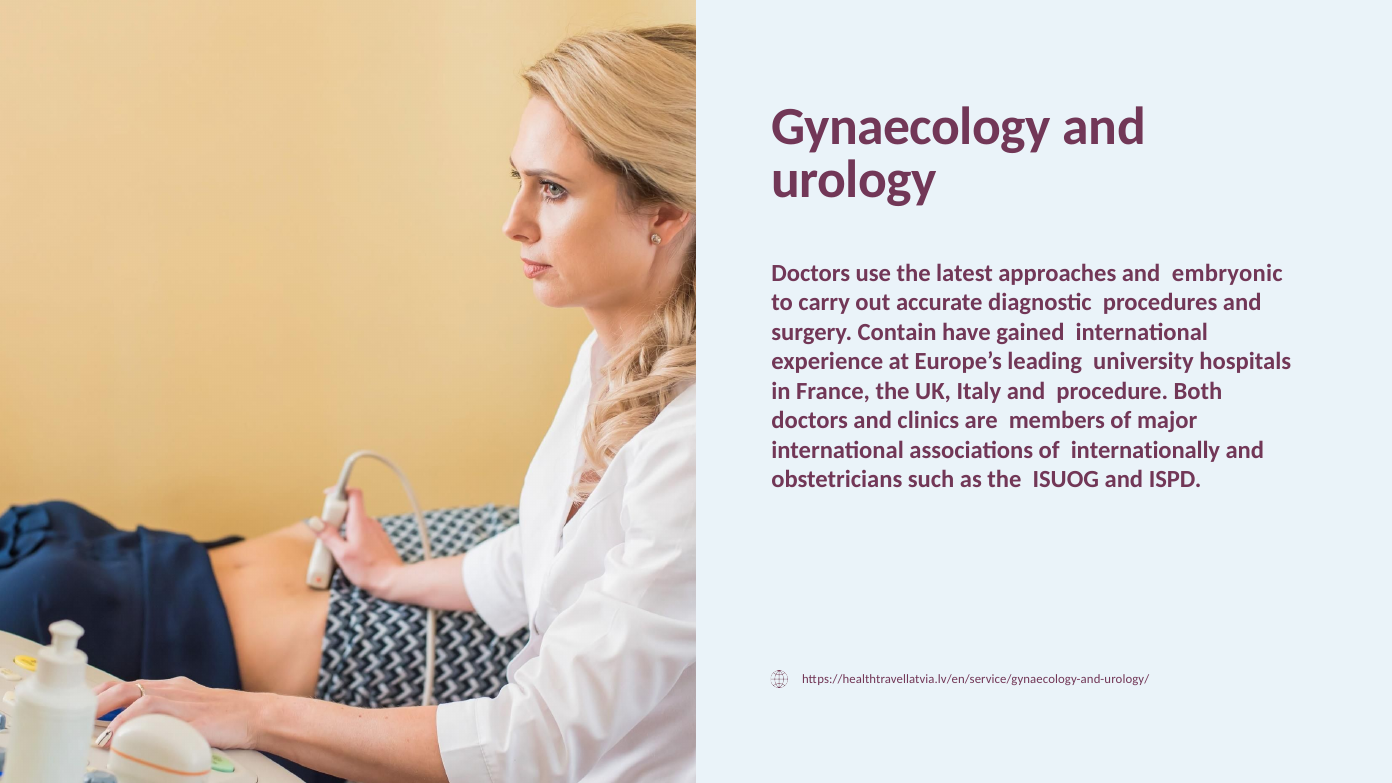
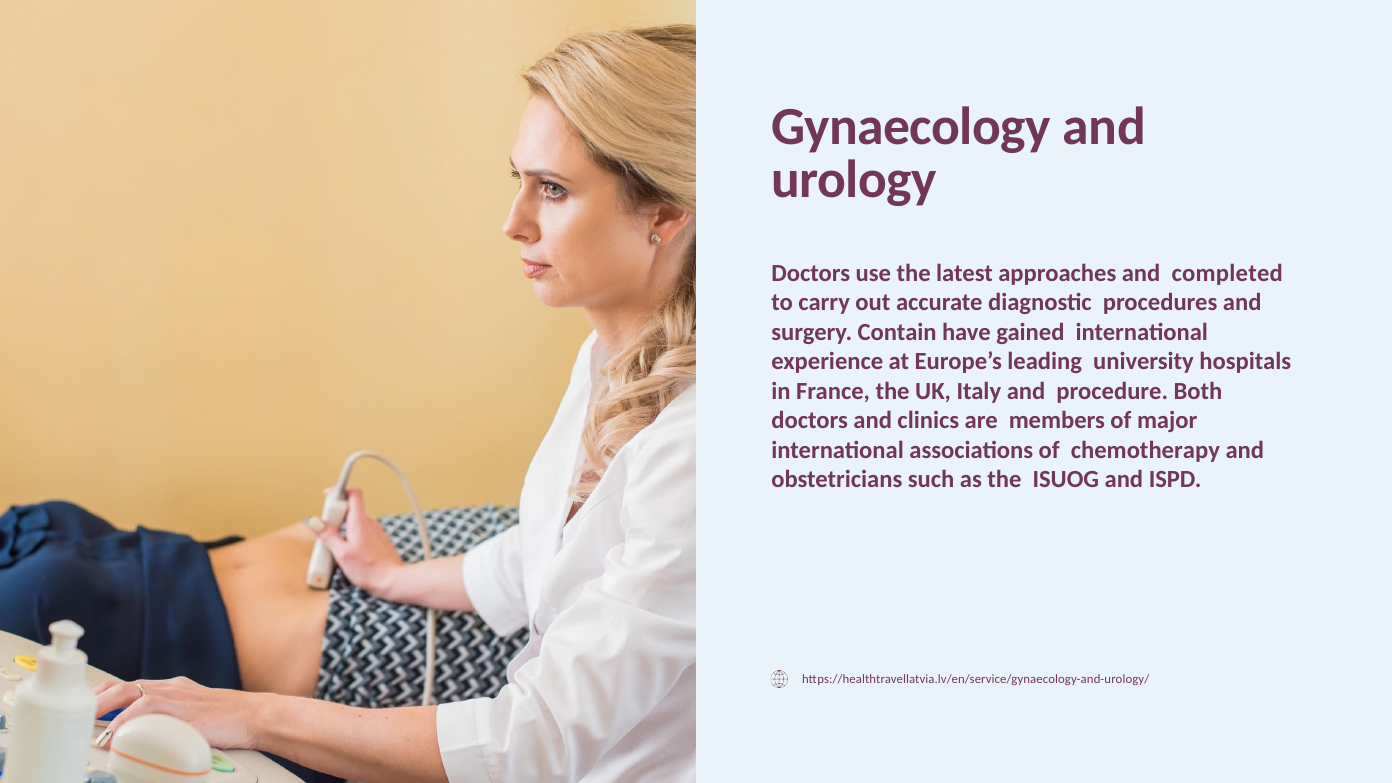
embryonic: embryonic -> completed
internationally: internationally -> chemotherapy
